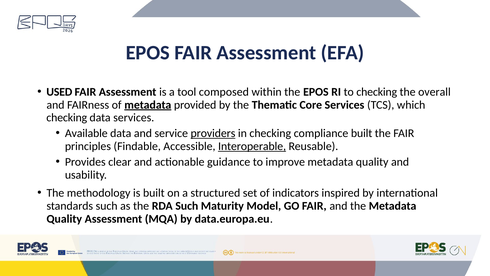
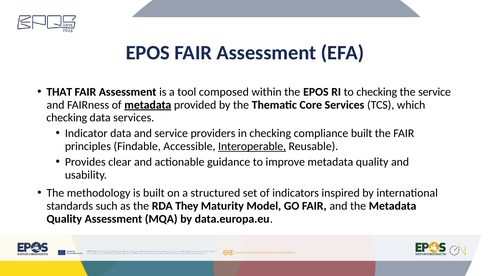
USED: USED -> THAT
the overall: overall -> service
Available: Available -> Indicator
providers underline: present -> none
RDA Such: Such -> They
